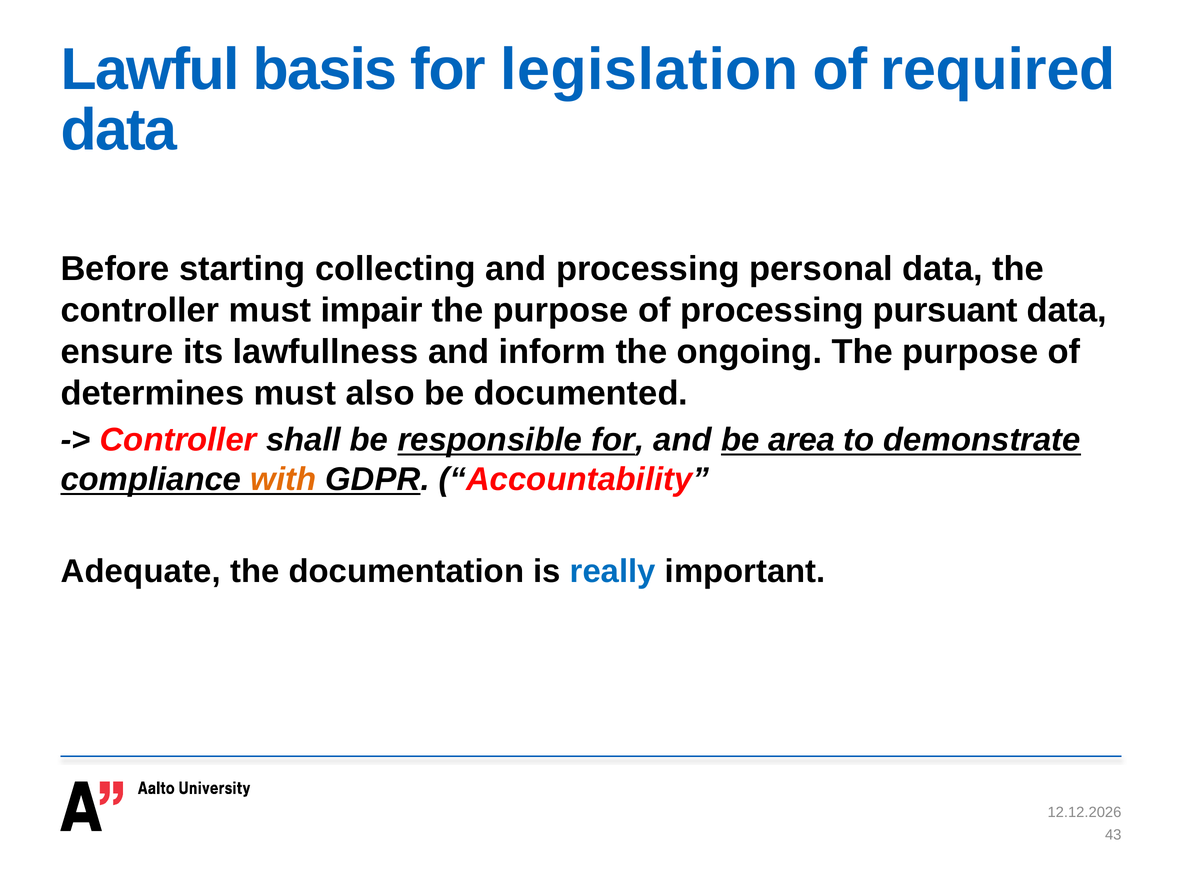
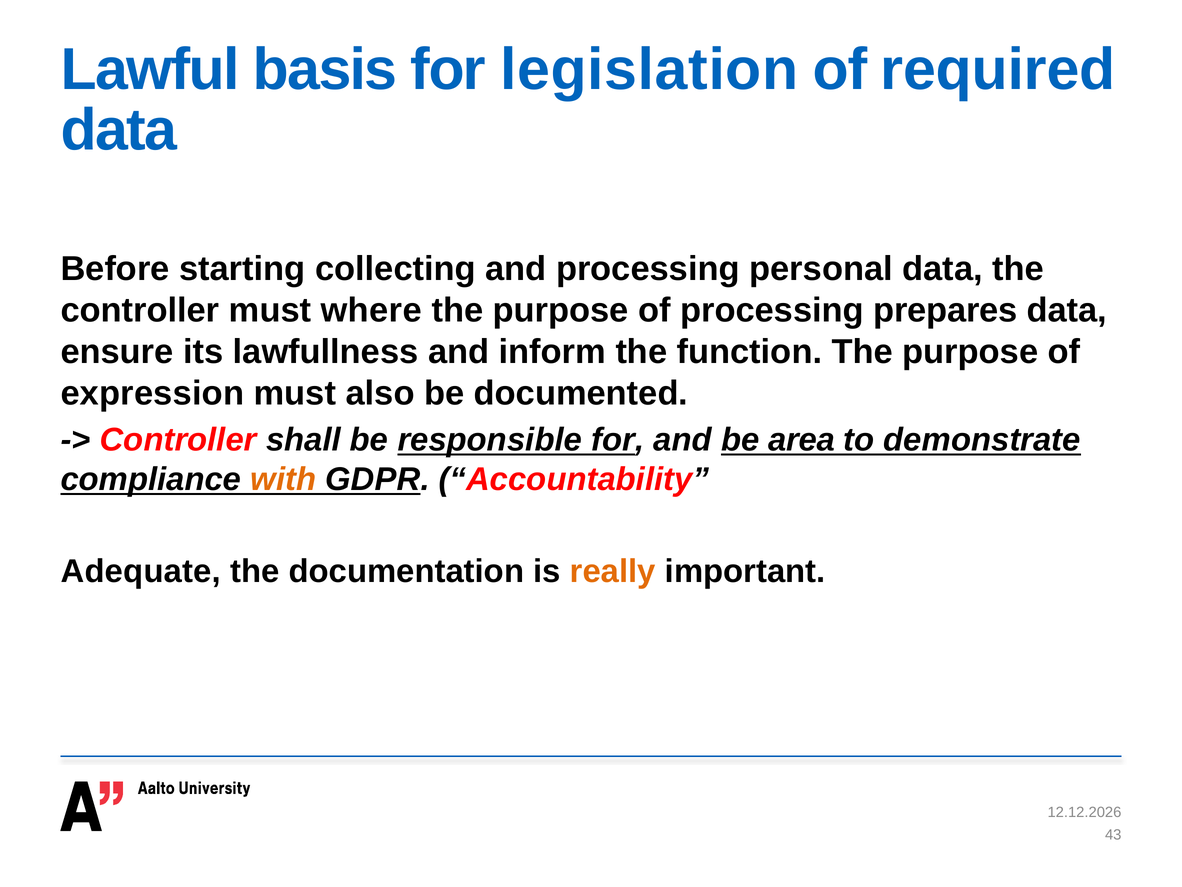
impair: impair -> where
pursuant: pursuant -> prepares
ongoing: ongoing -> function
determines: determines -> expression
really colour: blue -> orange
